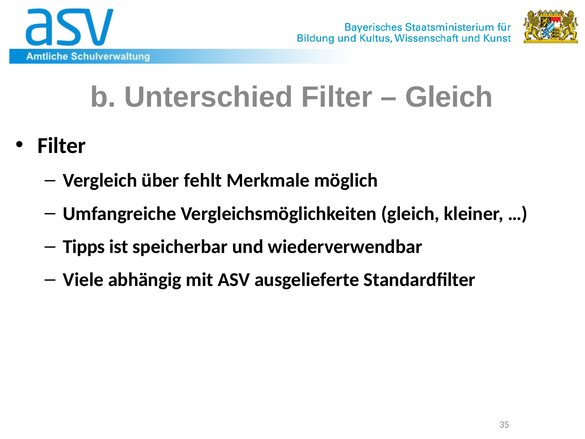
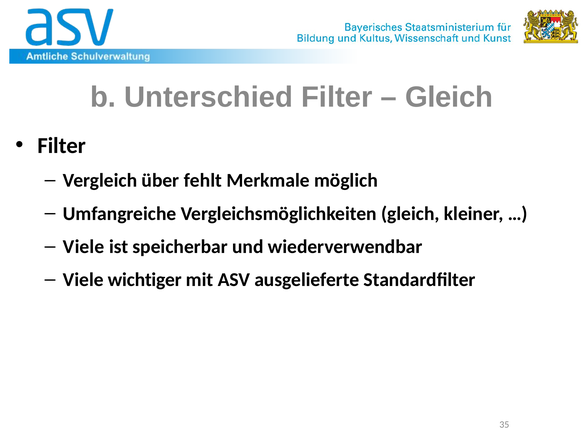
Tipps at (84, 247): Tipps -> Viele
abhängig: abhängig -> wichtiger
